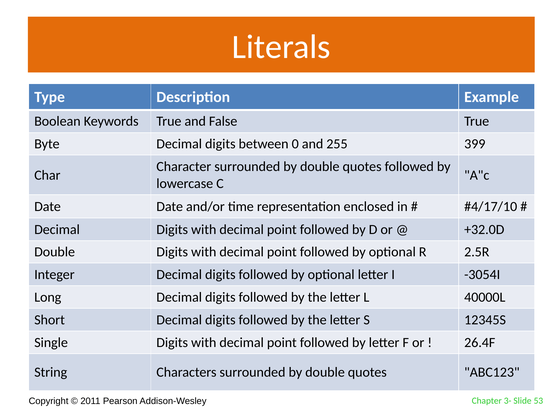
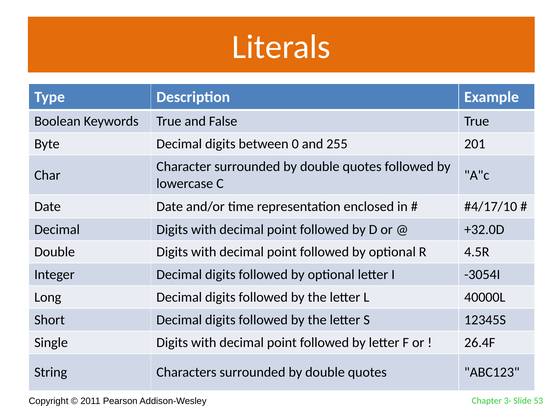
399: 399 -> 201
2.5R: 2.5R -> 4.5R
